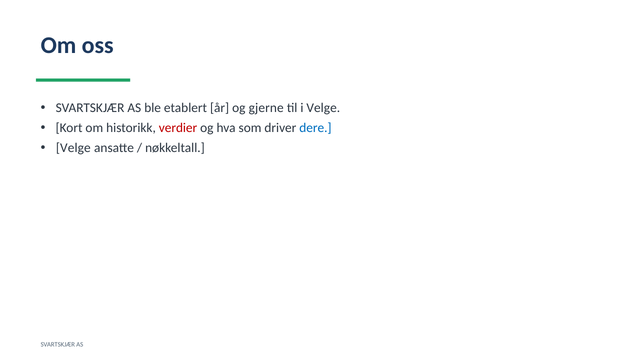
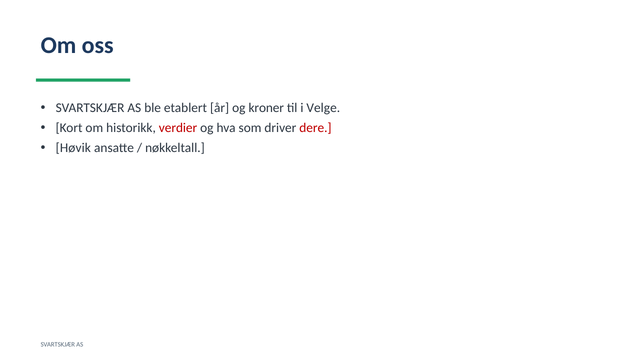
gjerne: gjerne -> kroner
dere colour: blue -> red
Velge at (73, 148): Velge -> Høvik
